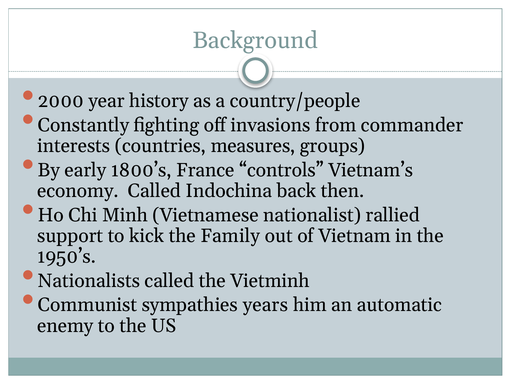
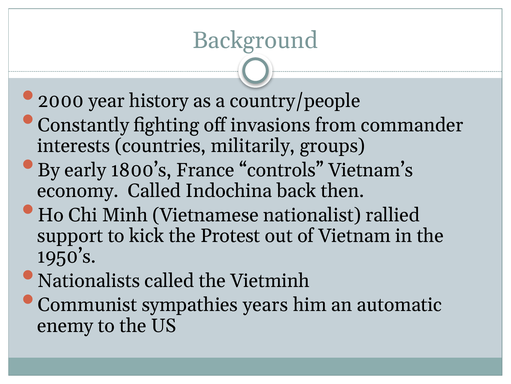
measures: measures -> militarily
Family: Family -> Protest
